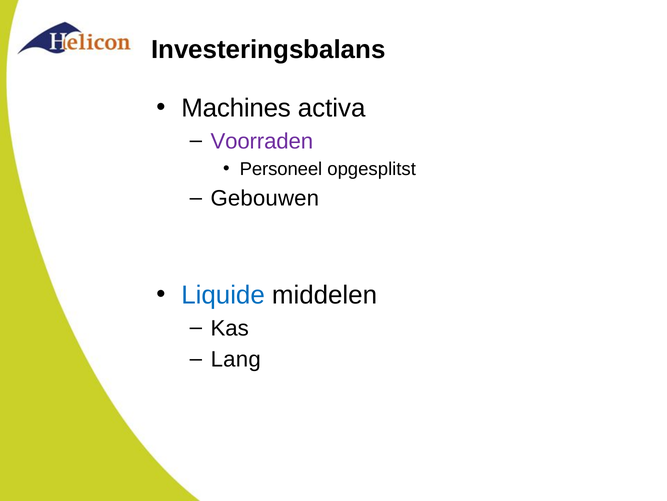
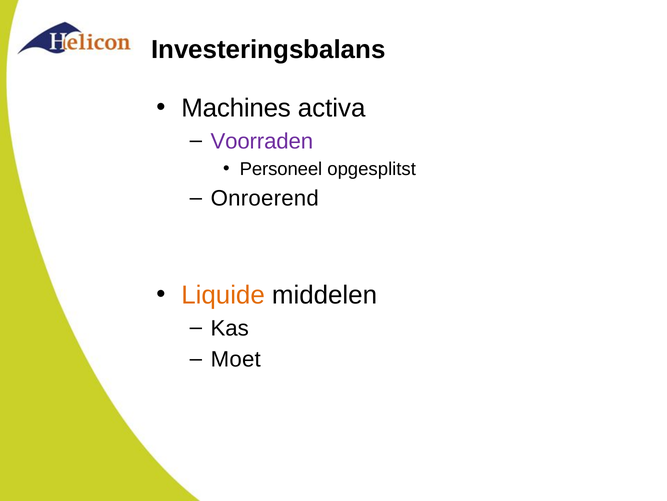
Gebouwen: Gebouwen -> Onroerend
Liquide colour: blue -> orange
Lang: Lang -> Moet
